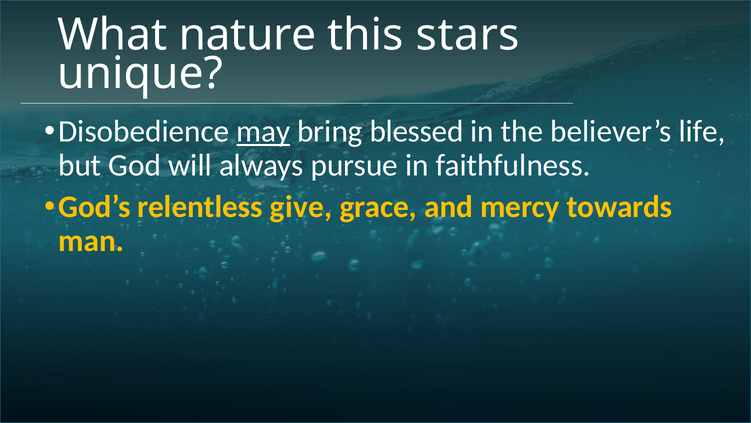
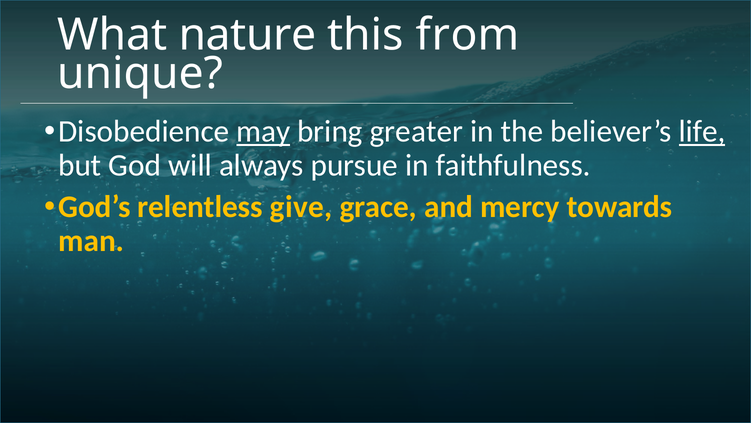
stars: stars -> from
blessed: blessed -> greater
life underline: none -> present
